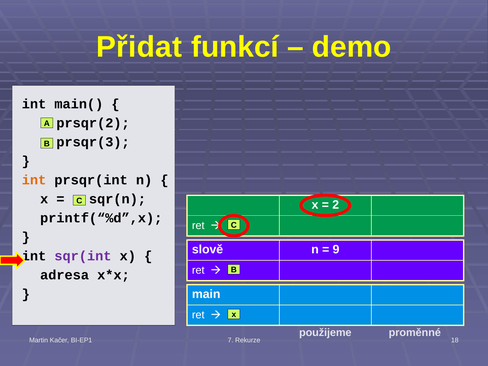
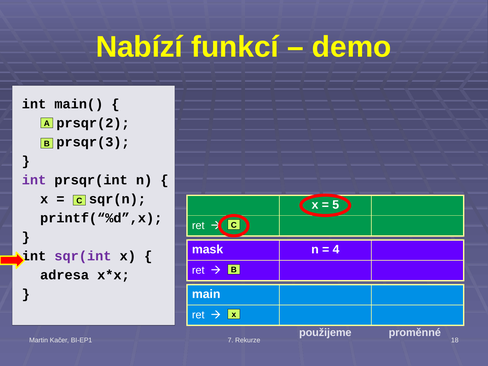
Přidat: Přidat -> Nabízí
int at (34, 180) colour: orange -> purple
2: 2 -> 5
slově: slově -> mask
9: 9 -> 4
